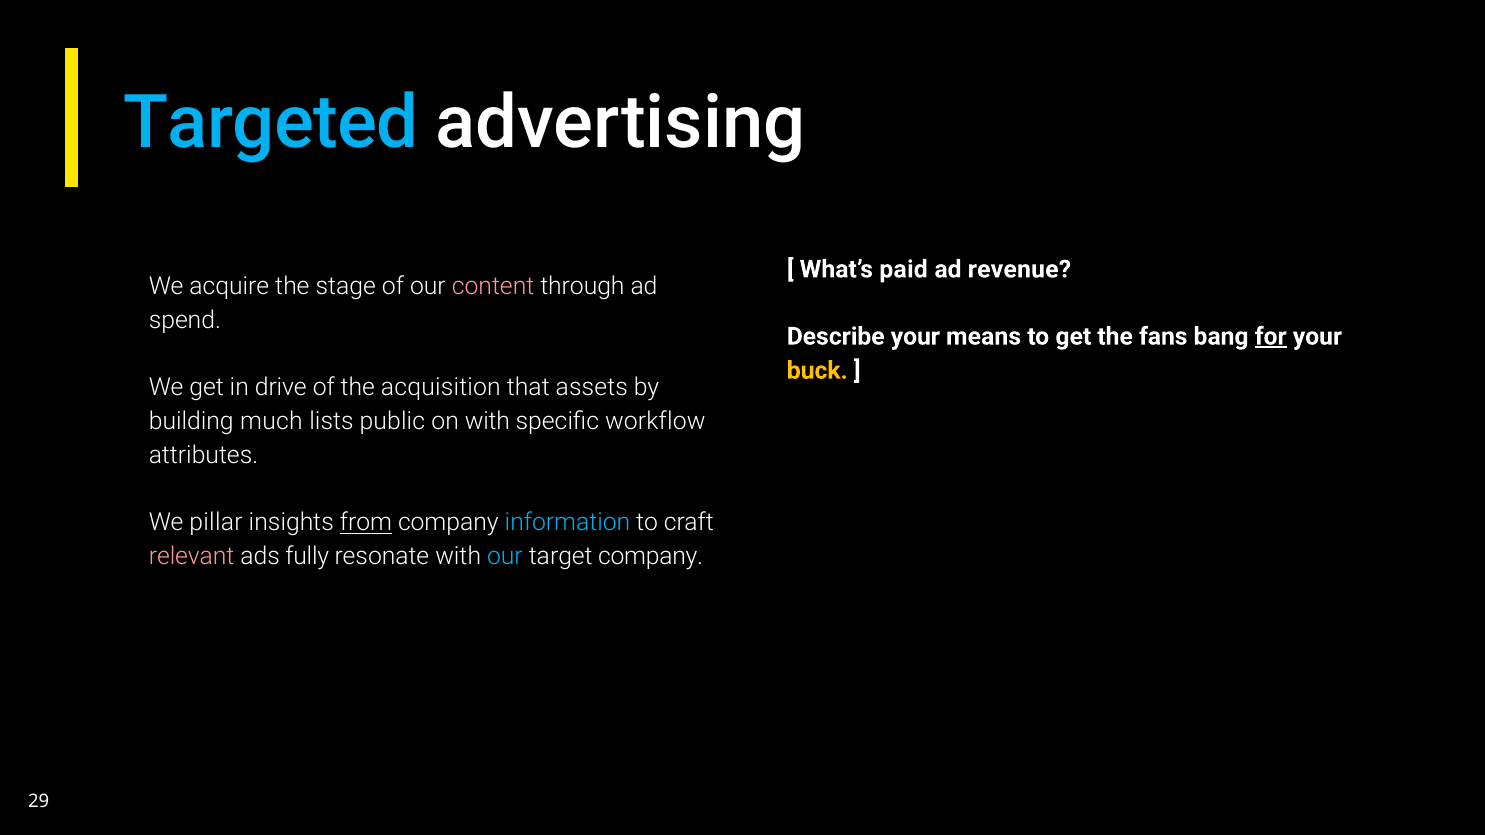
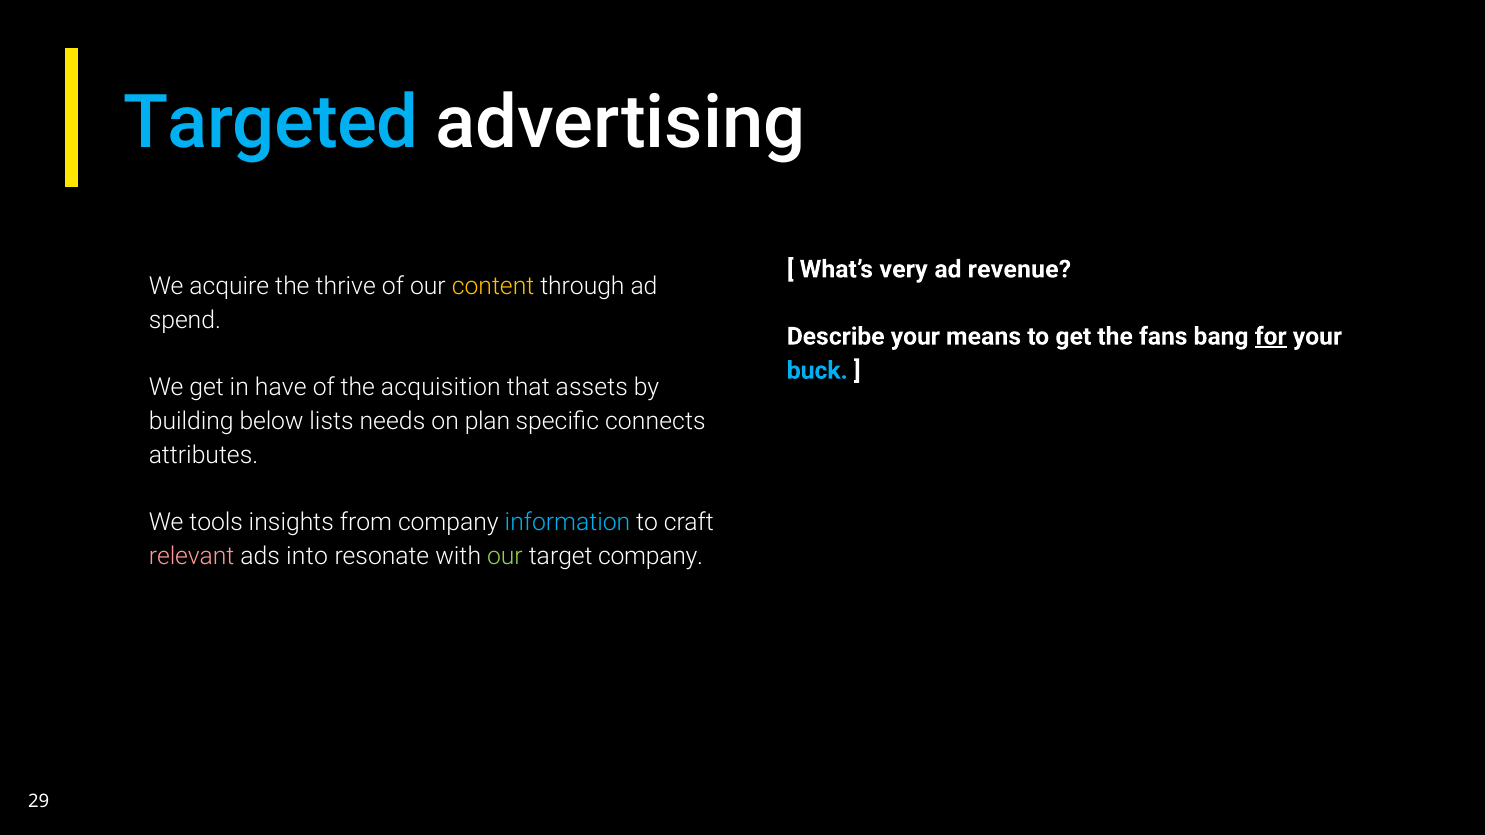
paid: paid -> very
stage: stage -> thrive
content colour: pink -> yellow
buck colour: yellow -> light blue
drive: drive -> have
much: much -> below
public: public -> needs
on with: with -> plan
workflow: workflow -> connects
pillar: pillar -> tools
from underline: present -> none
fully: fully -> into
our at (505, 557) colour: light blue -> light green
